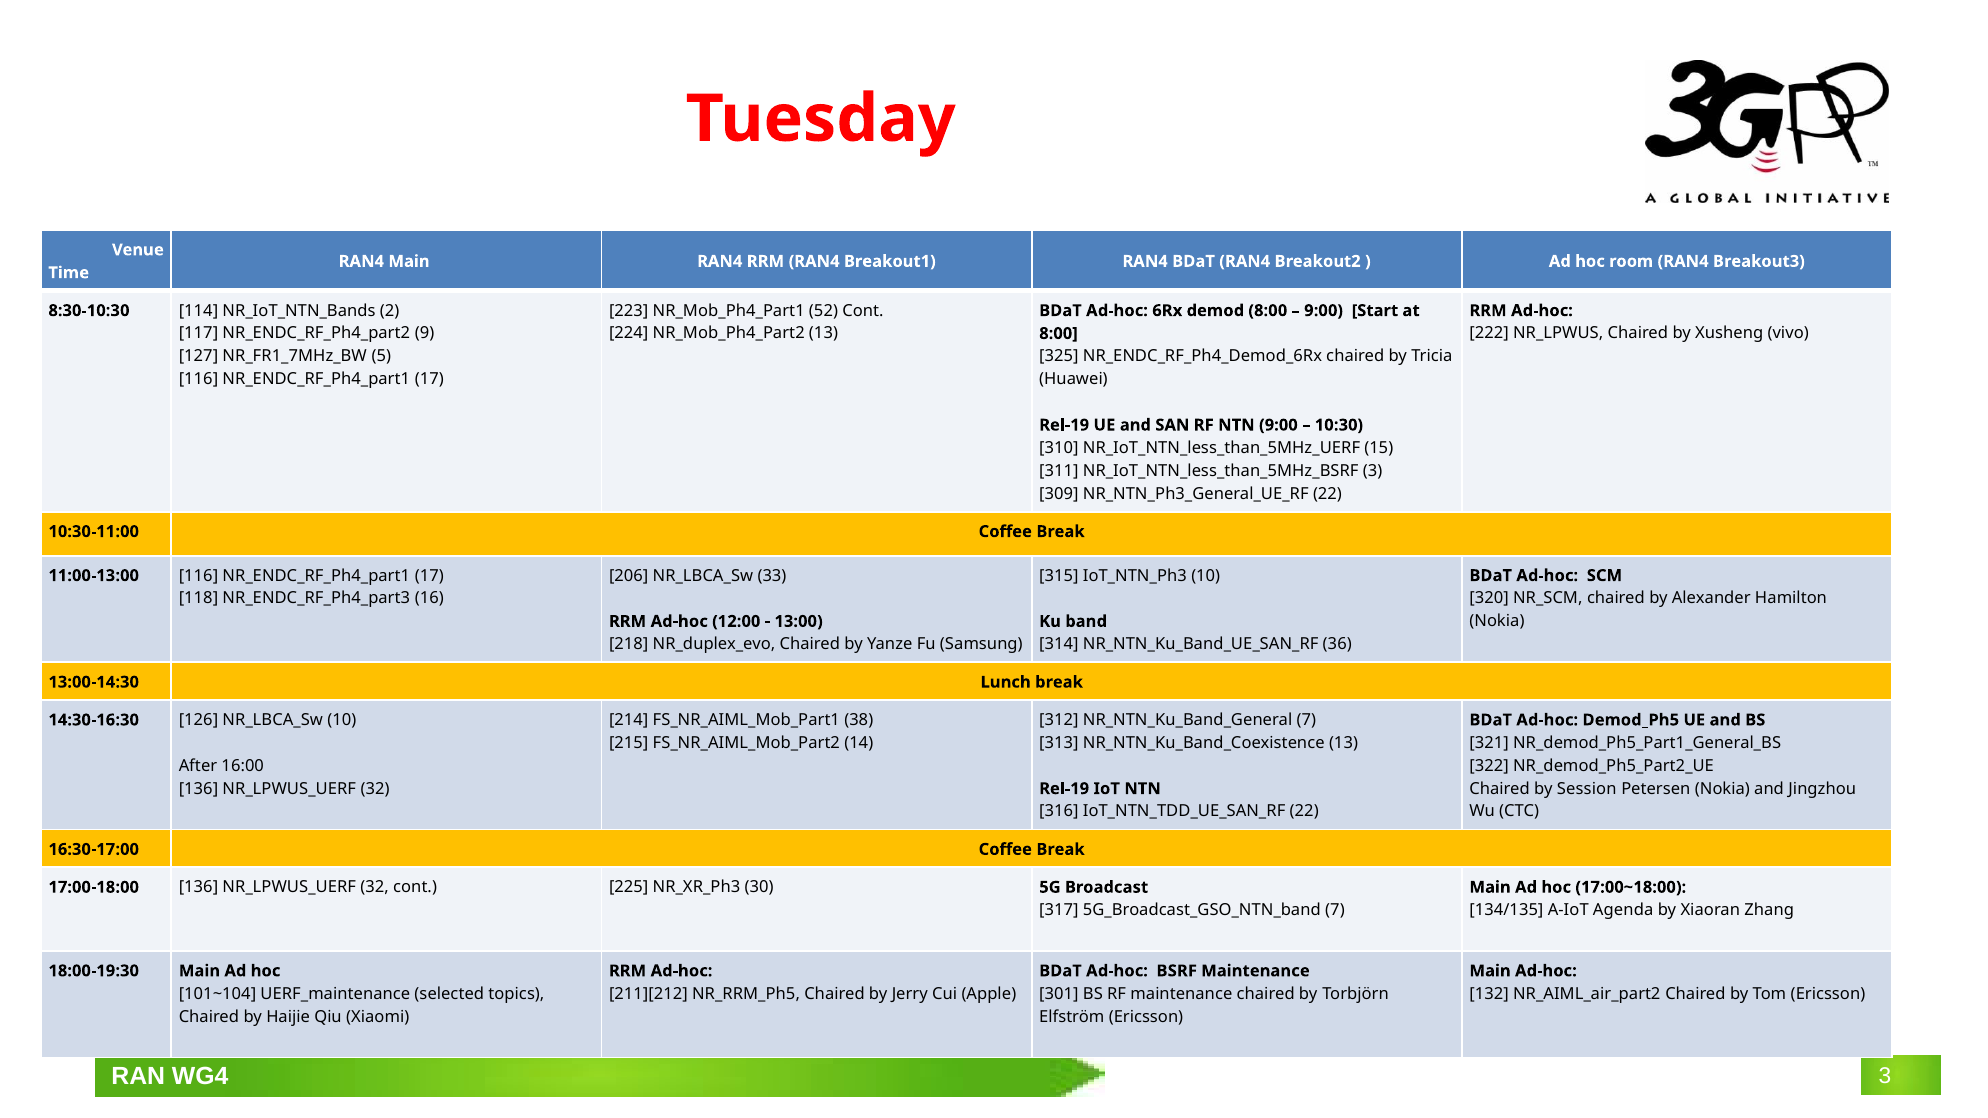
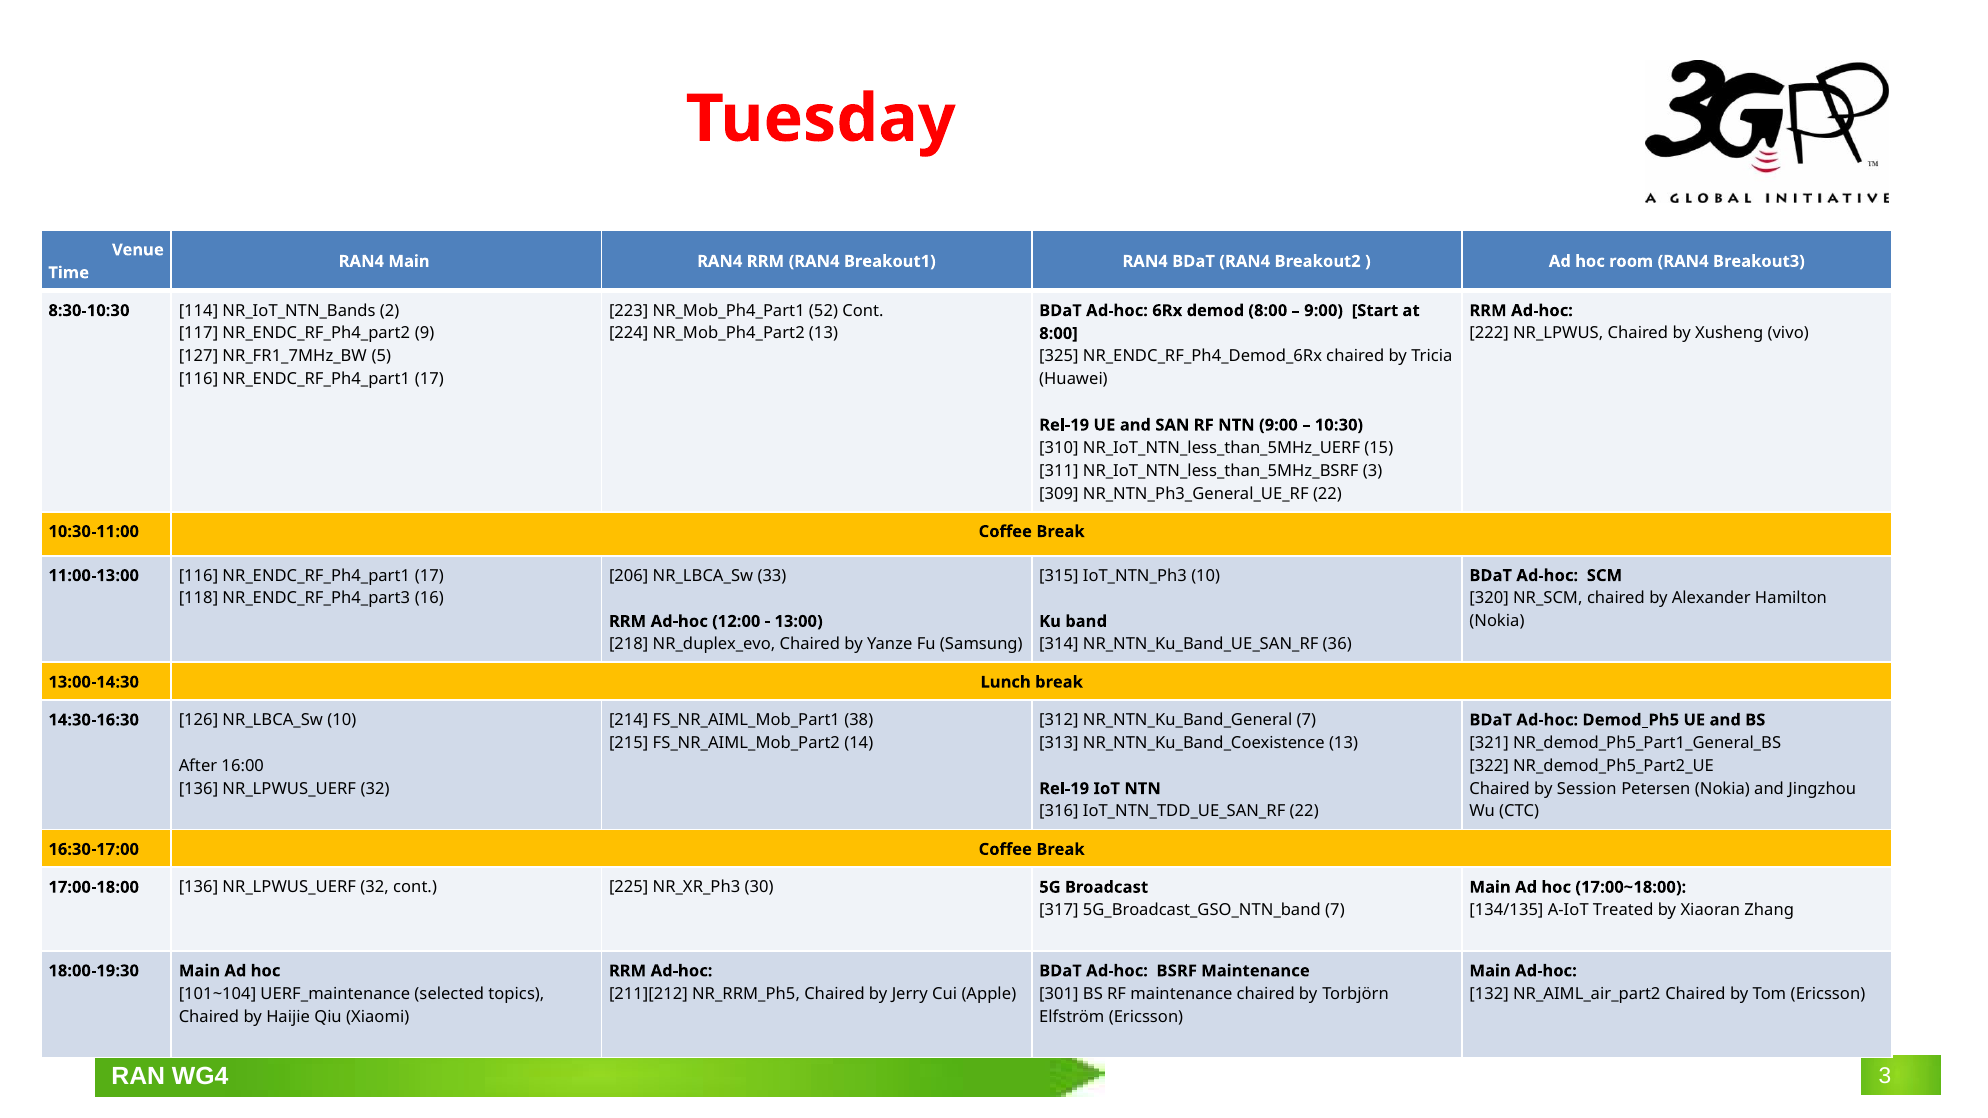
Agenda: Agenda -> Treated
